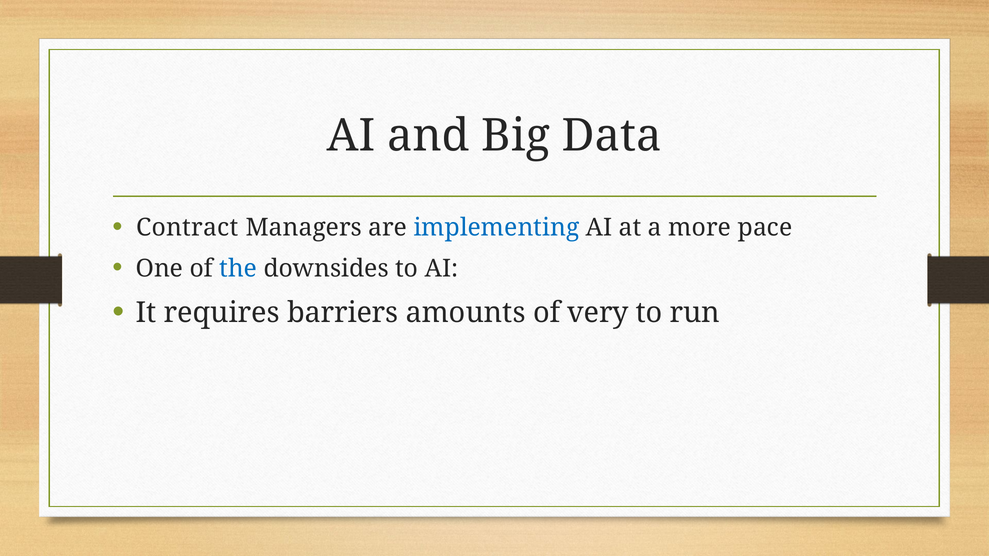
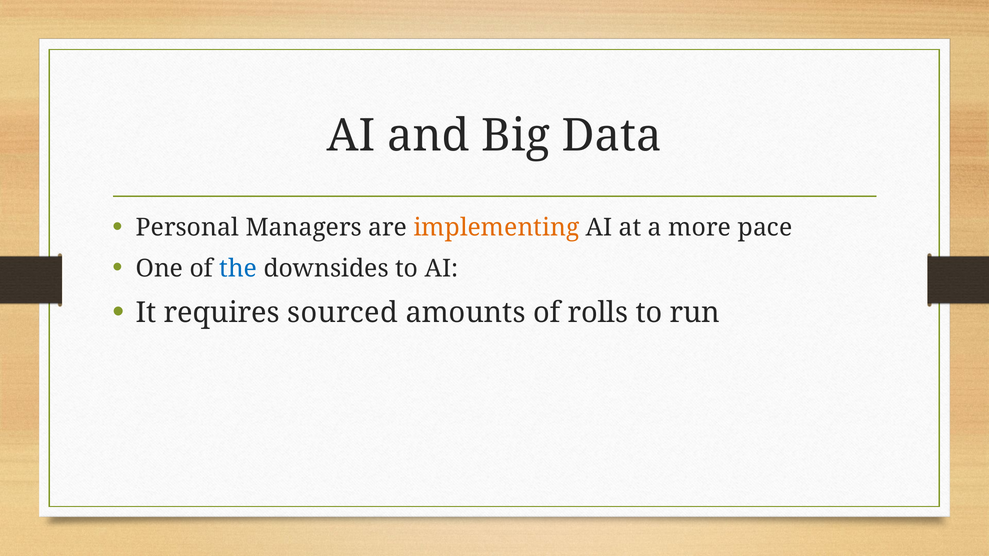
Contract: Contract -> Personal
implementing colour: blue -> orange
barriers: barriers -> sourced
very: very -> rolls
